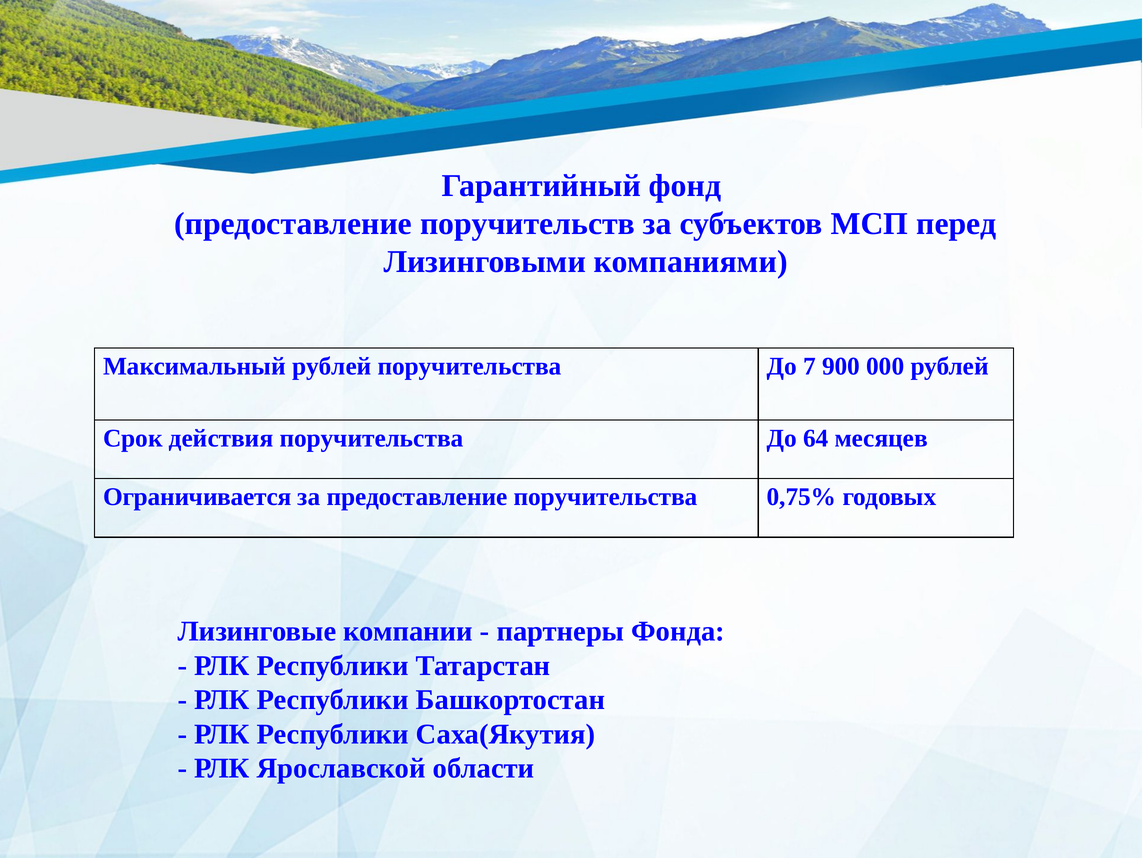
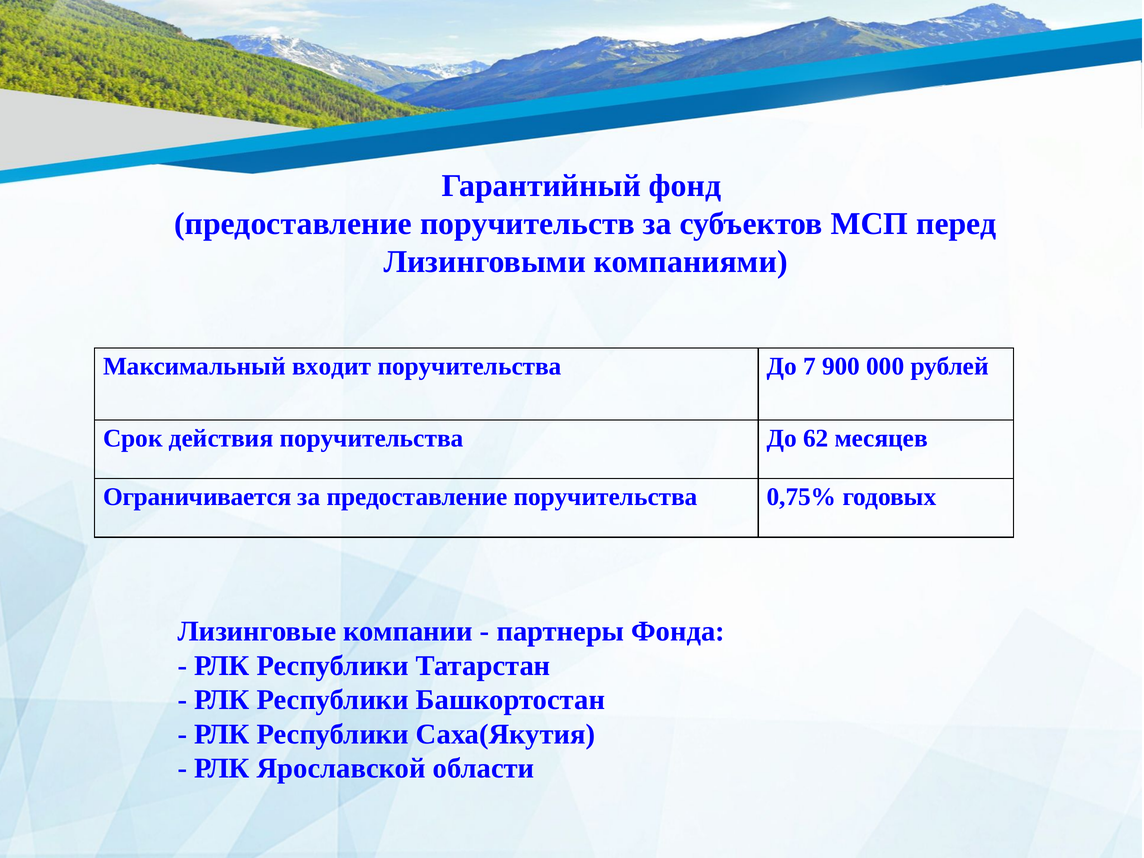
Максимальный рублей: рублей -> входит
64: 64 -> 62
